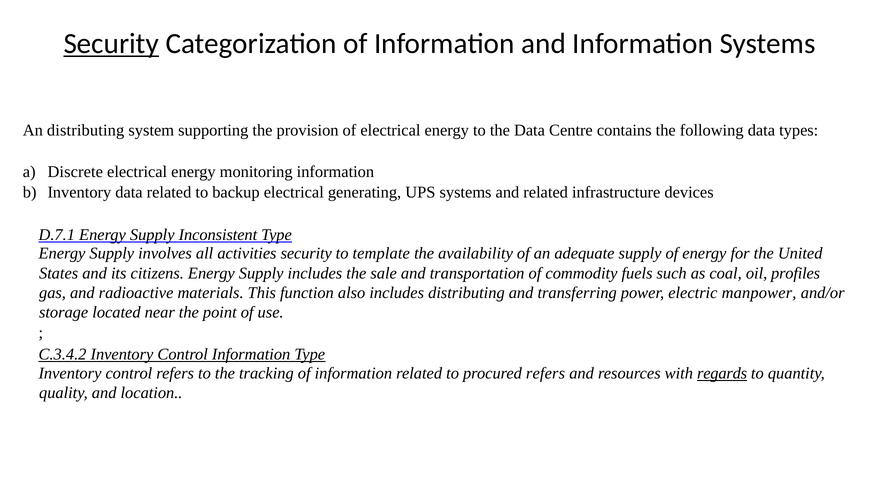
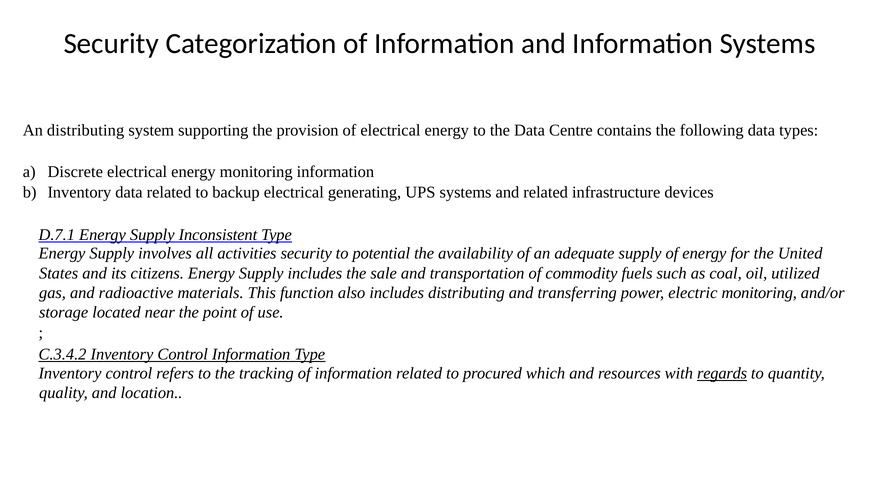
Security at (111, 44) underline: present -> none
template: template -> potential
profiles: profiles -> utilized
electric manpower: manpower -> monitoring
procured refers: refers -> which
